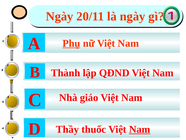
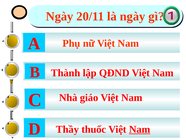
Phụ underline: present -> none
